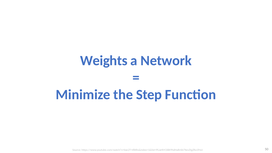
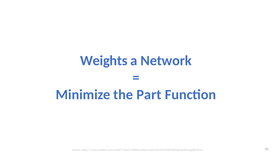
Step: Step -> Part
